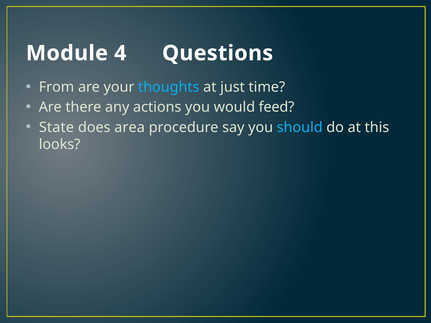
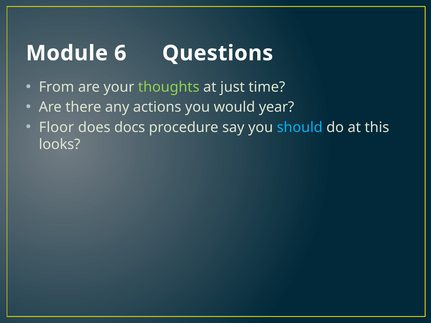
4: 4 -> 6
thoughts colour: light blue -> light green
feed: feed -> year
State: State -> Floor
area: area -> docs
